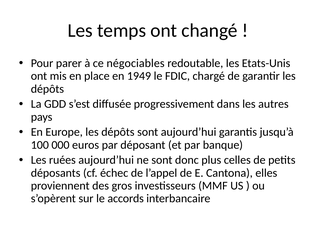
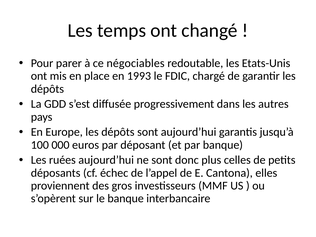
1949: 1949 -> 1993
le accords: accords -> banque
